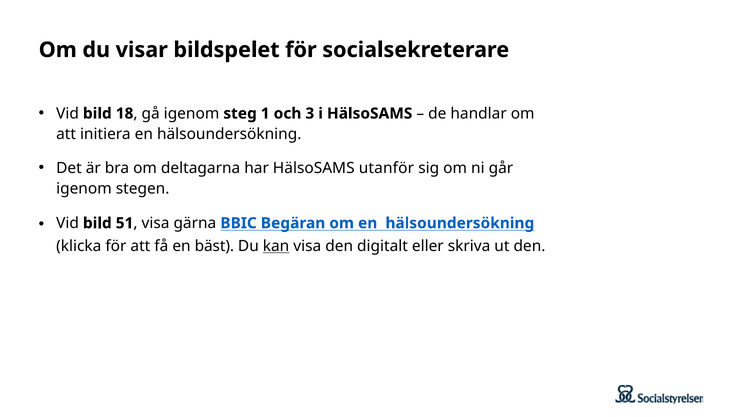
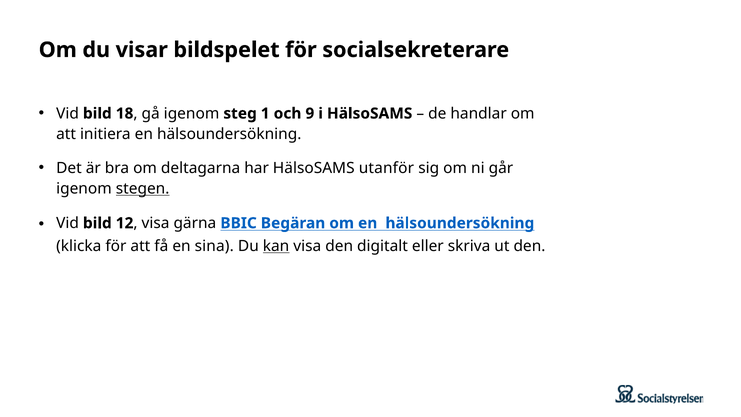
3: 3 -> 9
stegen underline: none -> present
51: 51 -> 12
bäst: bäst -> sina
